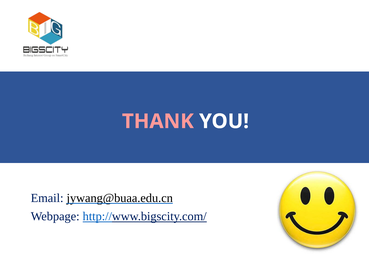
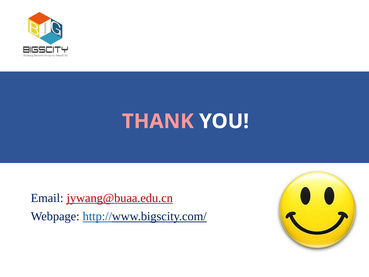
jywang@buaa.edu.cn colour: black -> red
